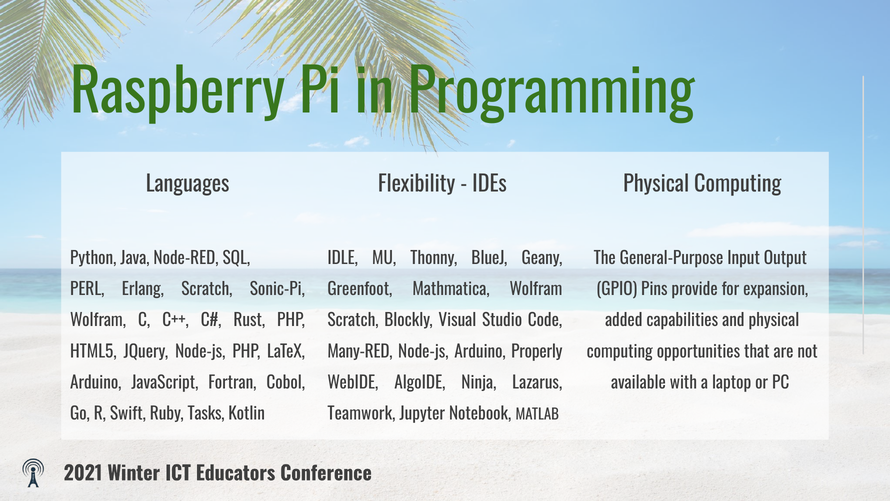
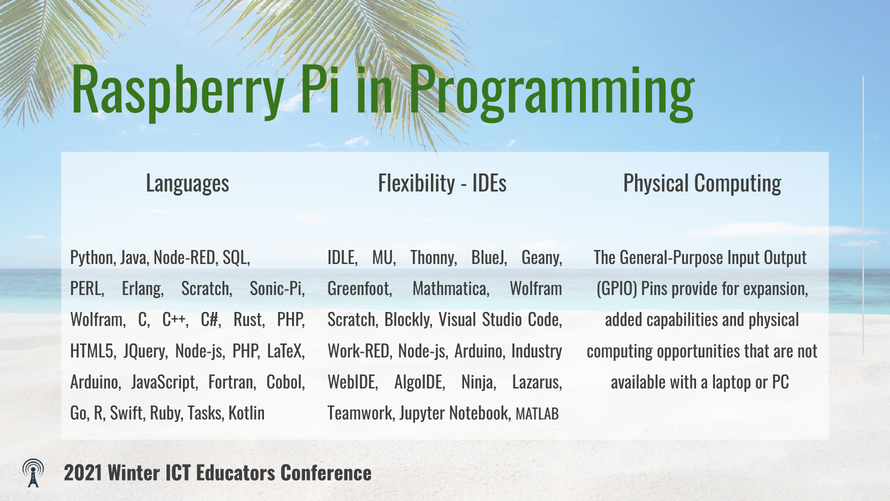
Many-RED: Many-RED -> Work-RED
Properly: Properly -> Industry
